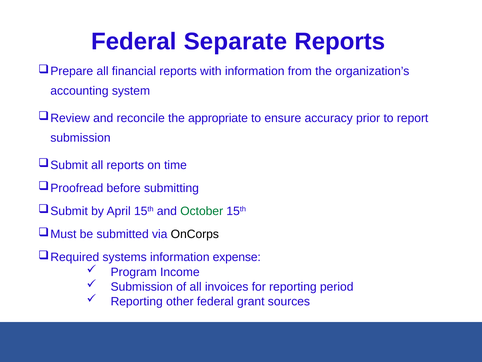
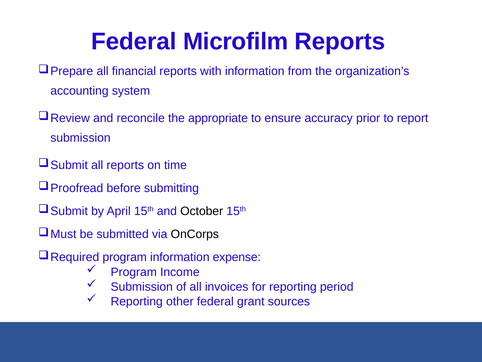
Separate: Separate -> Microfilm
October colour: green -> black
systems at (125, 257): systems -> program
